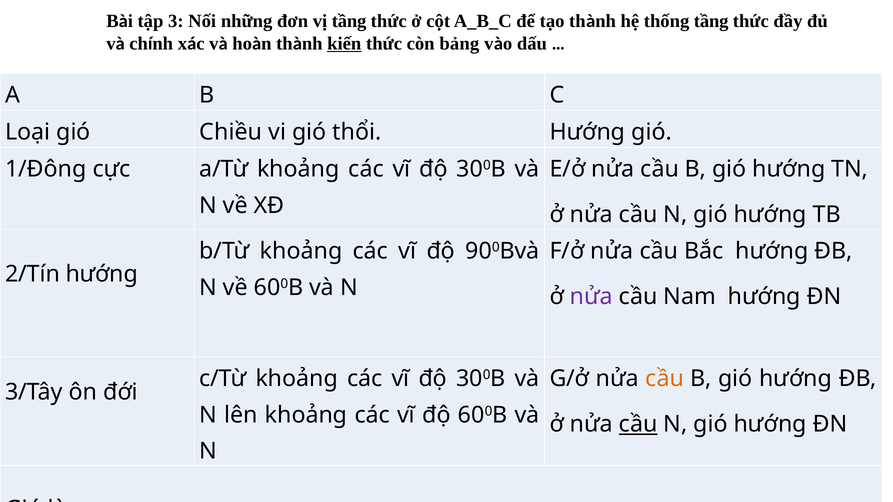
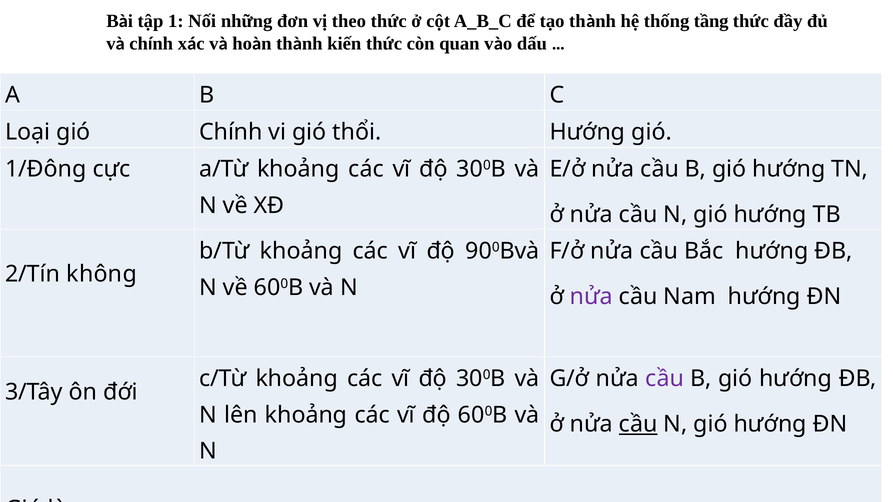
3: 3 -> 1
vị tầng: tầng -> theo
kiến underline: present -> none
bảng: bảng -> quan
gió Chiều: Chiều -> Chính
2/Tín hướng: hướng -> không
cầu at (665, 379) colour: orange -> purple
